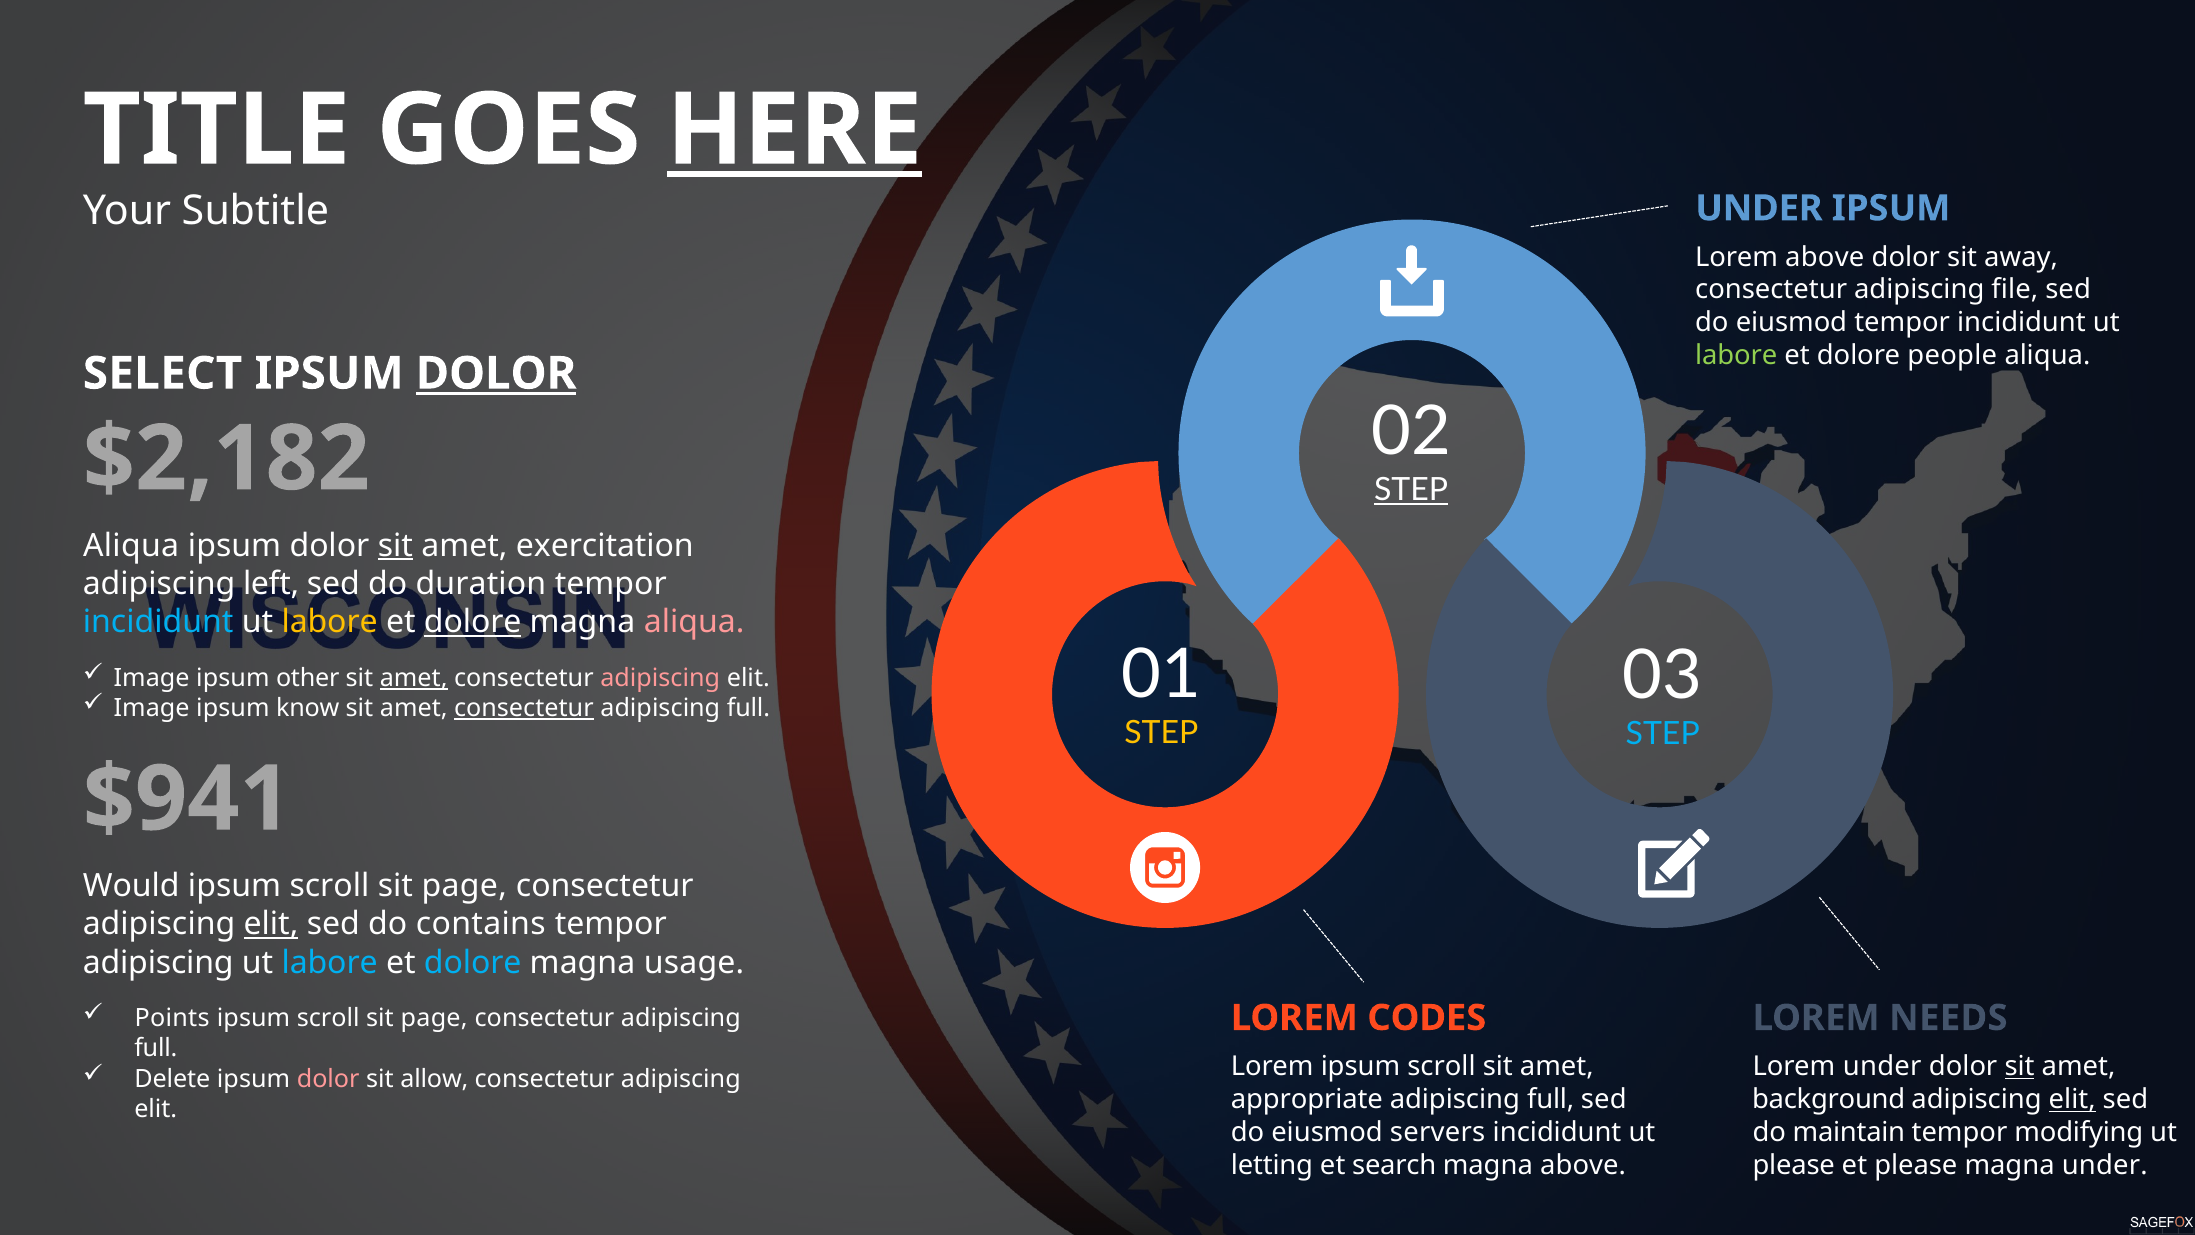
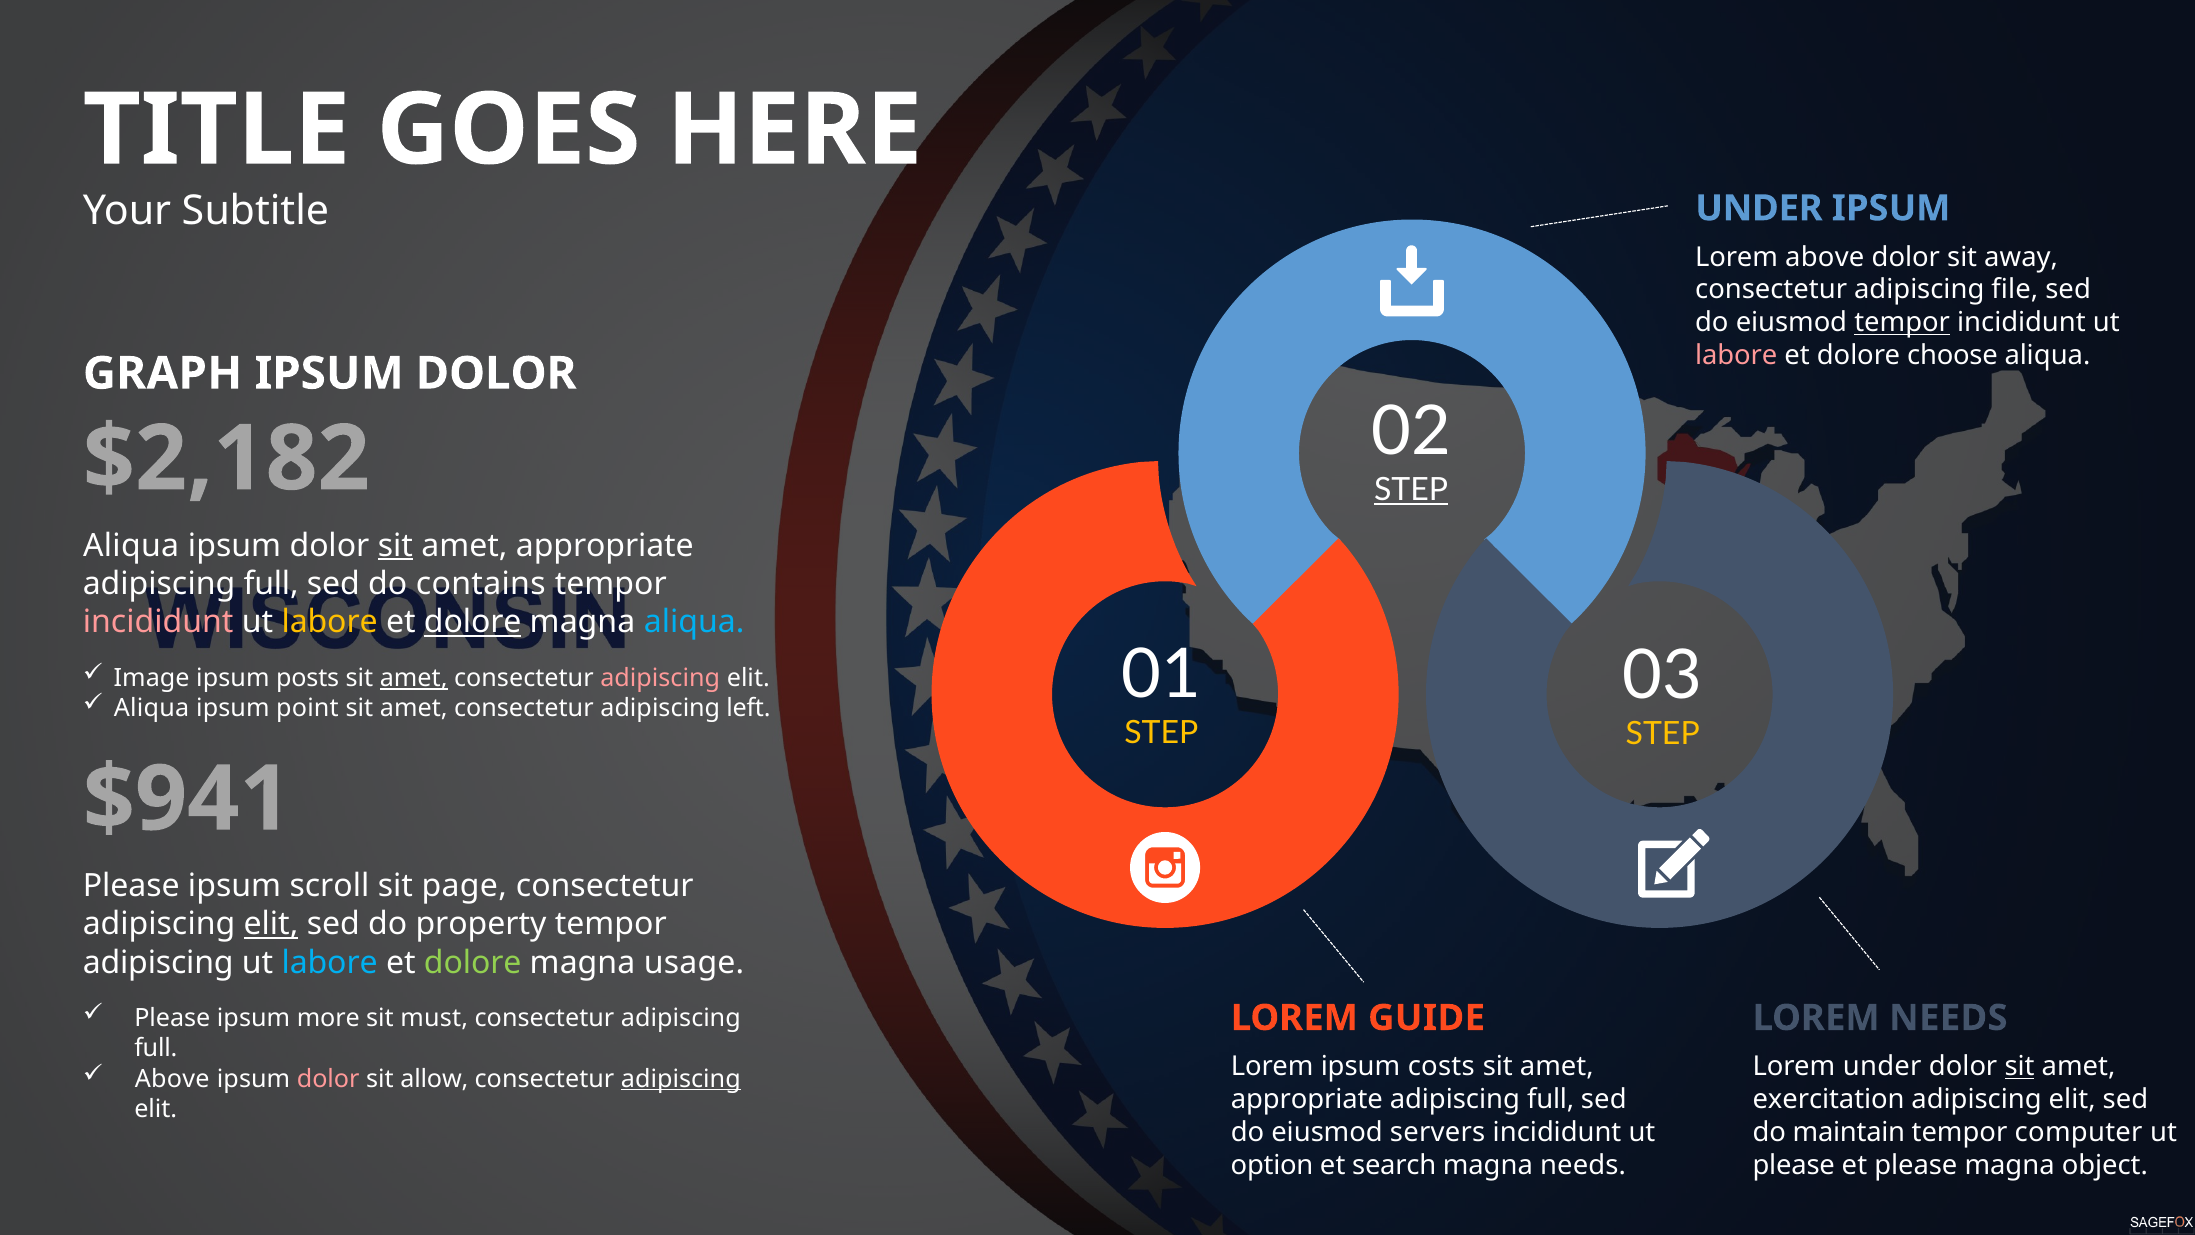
HERE underline: present -> none
tempor at (1902, 323) underline: none -> present
labore at (1736, 356) colour: light green -> pink
people: people -> choose
SELECT: SELECT -> GRAPH
DOLOR at (496, 373) underline: present -> none
exercitation at (605, 545): exercitation -> appropriate
left at (271, 584): left -> full
duration: duration -> contains
incididunt at (158, 622) colour: light blue -> pink
aliqua at (694, 622) colour: pink -> light blue
other: other -> posts
Image at (152, 708): Image -> Aliqua
know: know -> point
consectetur at (524, 708) underline: present -> none
full at (748, 708): full -> left
STEP at (1663, 733) colour: light blue -> yellow
Would at (131, 886): Would -> Please
contains: contains -> property
dolore at (473, 962) colour: light blue -> light green
Points at (172, 1018): Points -> Please
scroll at (328, 1018): scroll -> more
page at (434, 1018): page -> must
CODES: CODES -> GUIDE
Lorem ipsum scroll: scroll -> costs
Delete at (172, 1079): Delete -> Above
adipiscing at (681, 1079) underline: none -> present
background: background -> exercitation
elit at (2072, 1099) underline: present -> none
modifying: modifying -> computer
letting: letting -> option
magna above: above -> needs
magna under: under -> object
